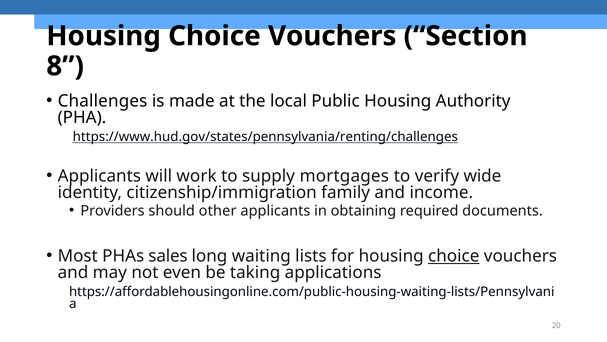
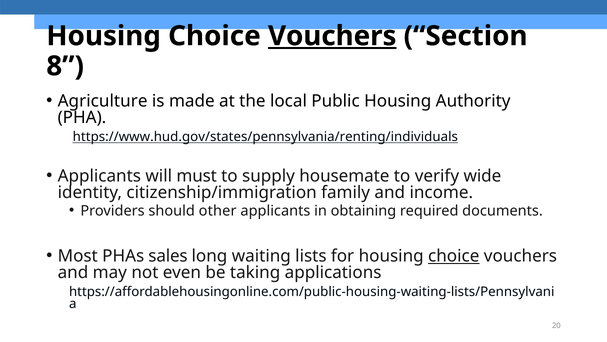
Vouchers at (332, 36) underline: none -> present
Challenges: Challenges -> Agriculture
https://www.hud.gov/states/pennsylvania/renting/challenges: https://www.hud.gov/states/pennsylvania/renting/challenges -> https://www.hud.gov/states/pennsylvania/renting/individuals
work: work -> must
mortgages: mortgages -> housemate
